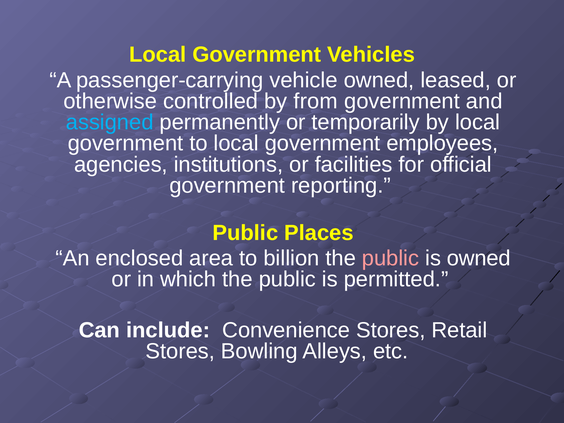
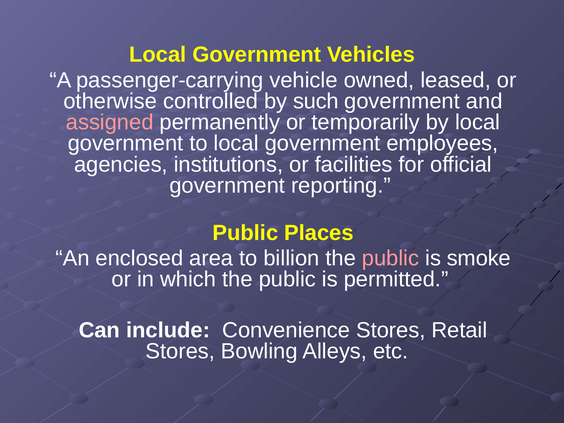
from: from -> such
assigned colour: light blue -> pink
is owned: owned -> smoke
